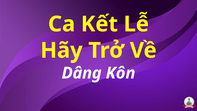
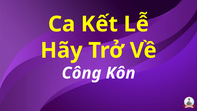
Dâng: Dâng -> Công
